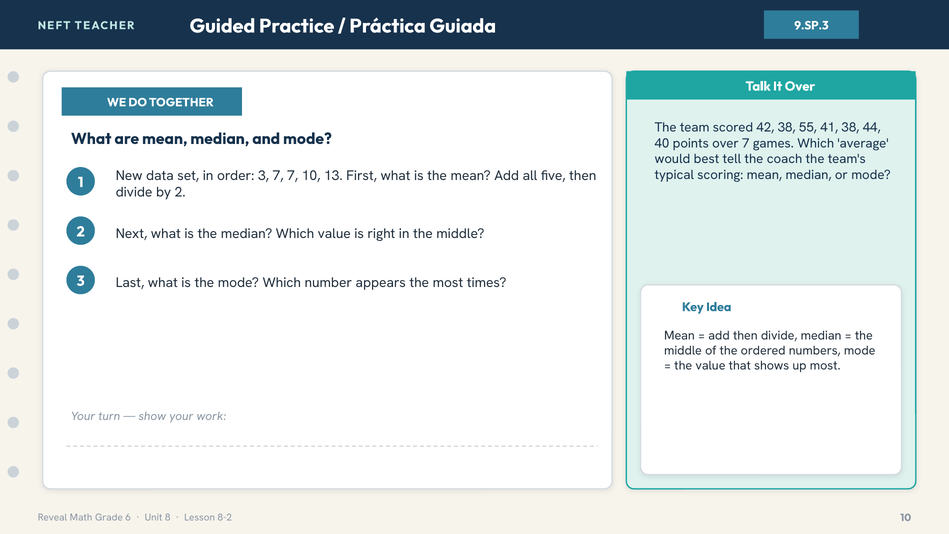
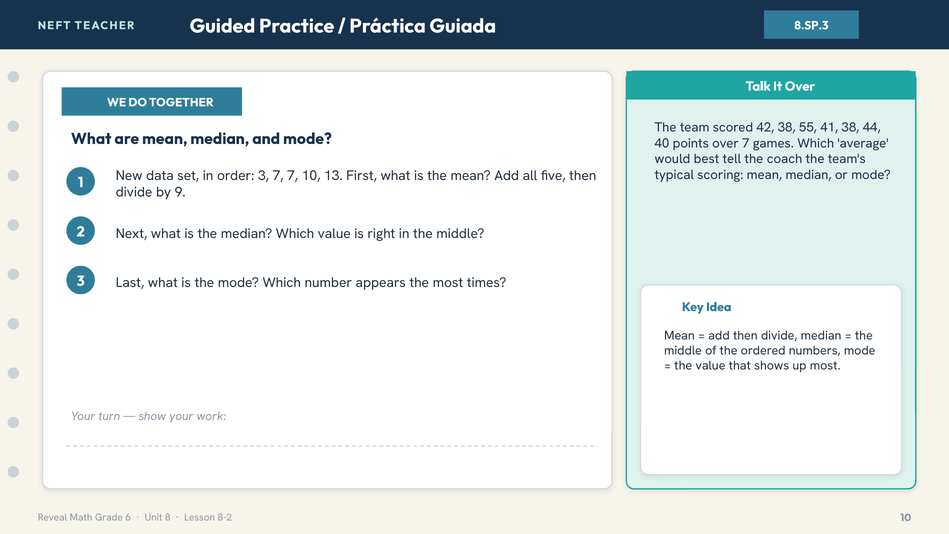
9.SP.3: 9.SP.3 -> 8.SP.3
by 2: 2 -> 9
